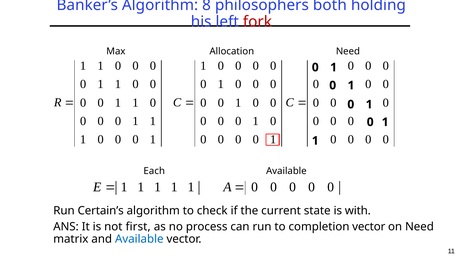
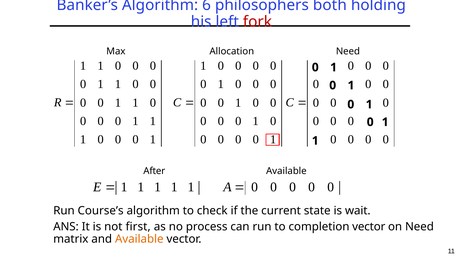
8: 8 -> 6
Each: Each -> After
Certain’s: Certain’s -> Course’s
with: with -> wait
Available at (139, 239) colour: blue -> orange
